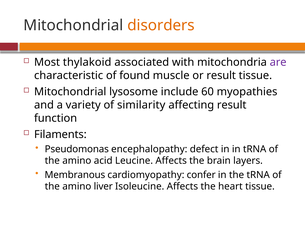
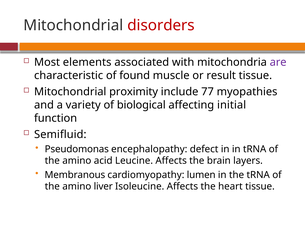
disorders colour: orange -> red
thylakoid: thylakoid -> elements
lysosome: lysosome -> proximity
60: 60 -> 77
similarity: similarity -> biological
affecting result: result -> initial
Filaments: Filaments -> Semifluid
confer: confer -> lumen
